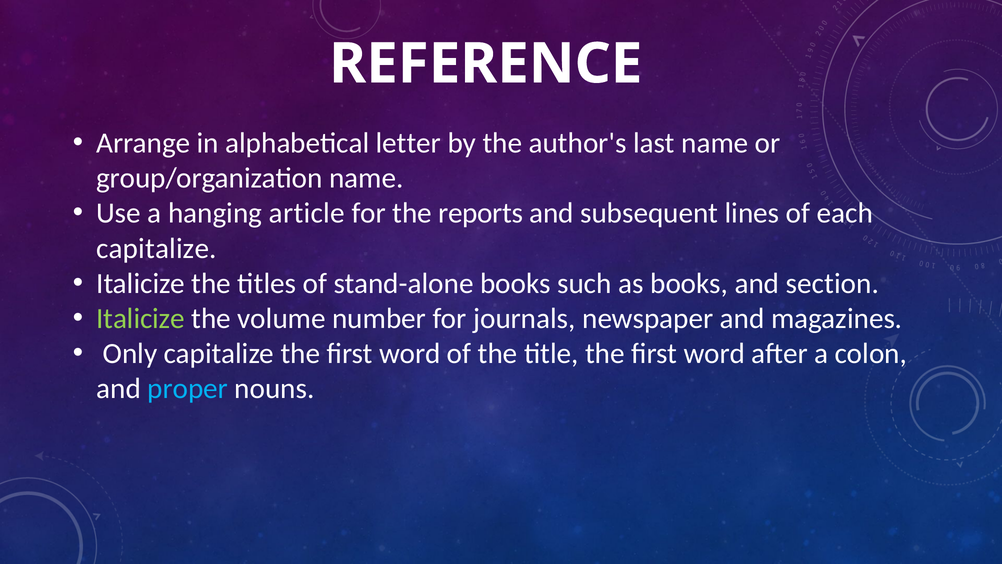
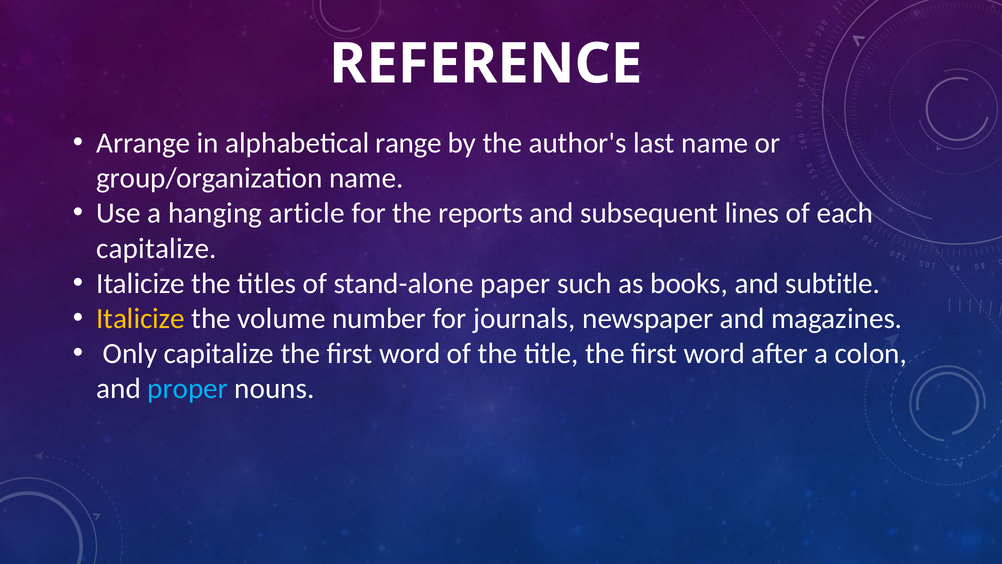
letter: letter -> range
stand-alone books: books -> paper
section: section -> subtitle
Italicize at (141, 318) colour: light green -> yellow
